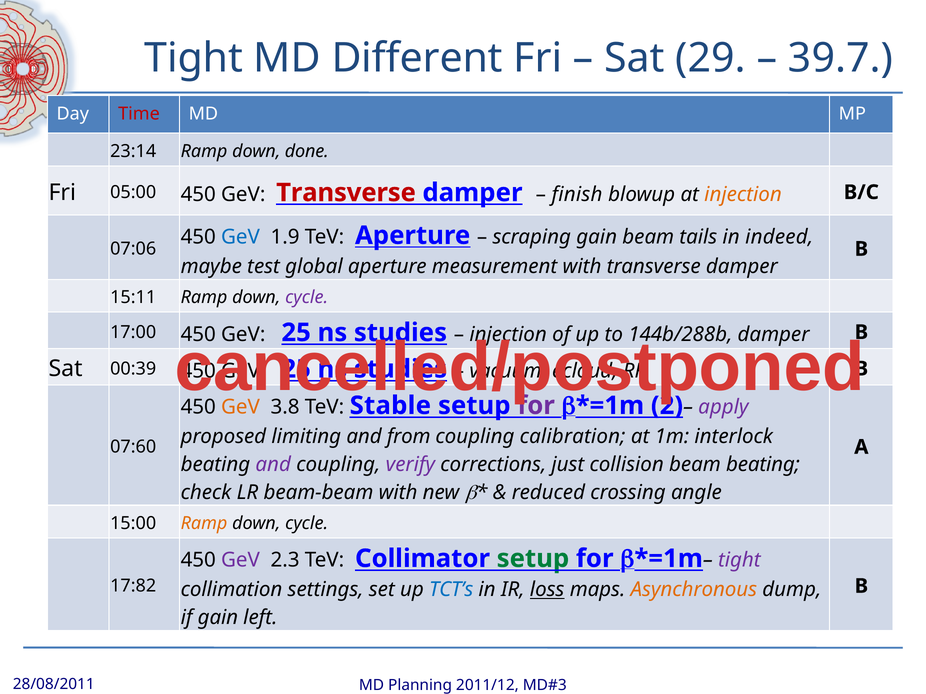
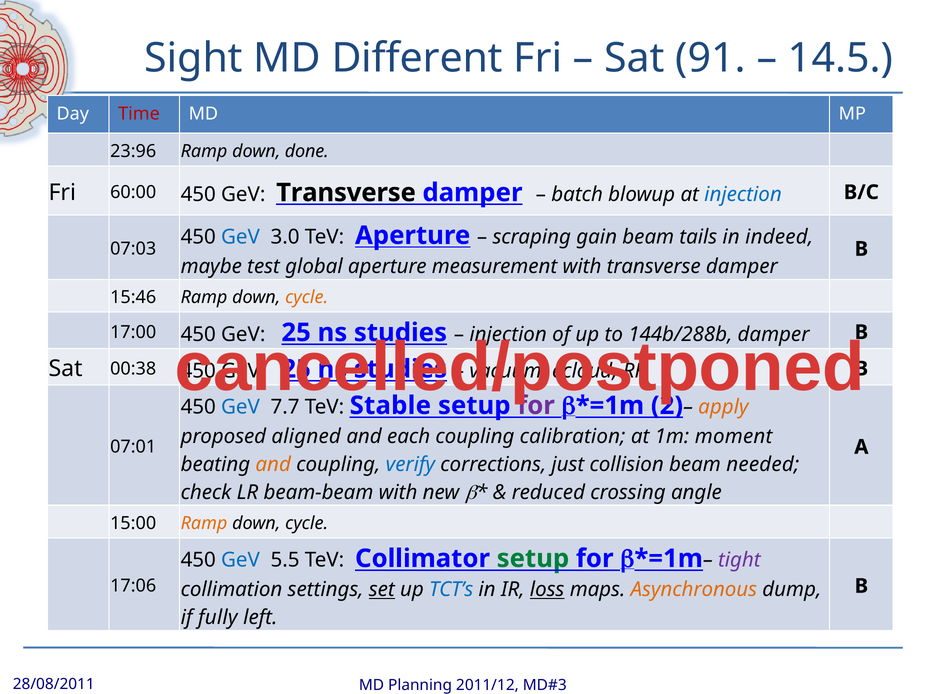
Tight at (194, 58): Tight -> Sight
29: 29 -> 91
39.7: 39.7 -> 14.5
23:14: 23:14 -> 23:96
05:00: 05:00 -> 60:00
Transverse at (346, 193) colour: red -> black
finish: finish -> batch
injection at (743, 194) colour: orange -> blue
1.9: 1.9 -> 3.0
07:06: 07:06 -> 07:03
15:11: 15:11 -> 15:46
cycle at (307, 298) colour: purple -> orange
00:39: 00:39 -> 00:38
GeV at (240, 408) colour: orange -> blue
3.8: 3.8 -> 7.7
apply colour: purple -> orange
limiting: limiting -> aligned
from: from -> each
interlock: interlock -> moment
07:60: 07:60 -> 07:01
and at (273, 465) colour: purple -> orange
verify colour: purple -> blue
beam beating: beating -> needed
GeV at (240, 561) colour: purple -> blue
2.3: 2.3 -> 5.5
17:82: 17:82 -> 17:06
set underline: none -> present
if gain: gain -> fully
